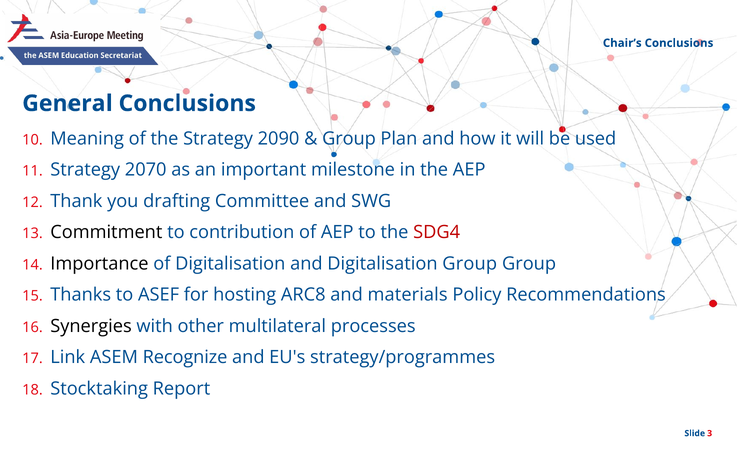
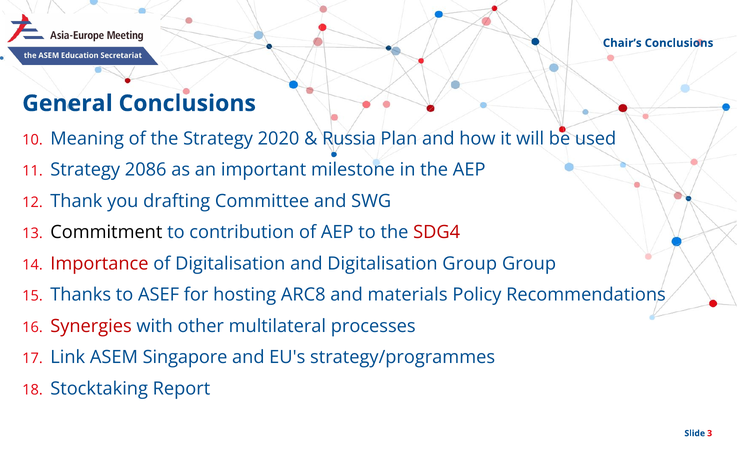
2090: 2090 -> 2020
Group at (349, 138): Group -> Russia
2070: 2070 -> 2086
Importance colour: black -> red
Synergies colour: black -> red
Recognize: Recognize -> Singapore
